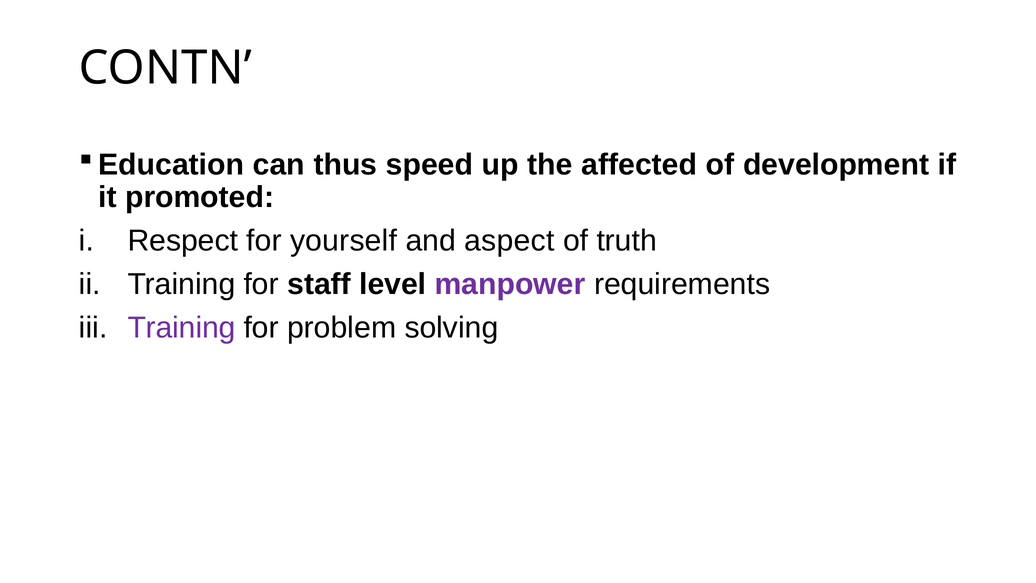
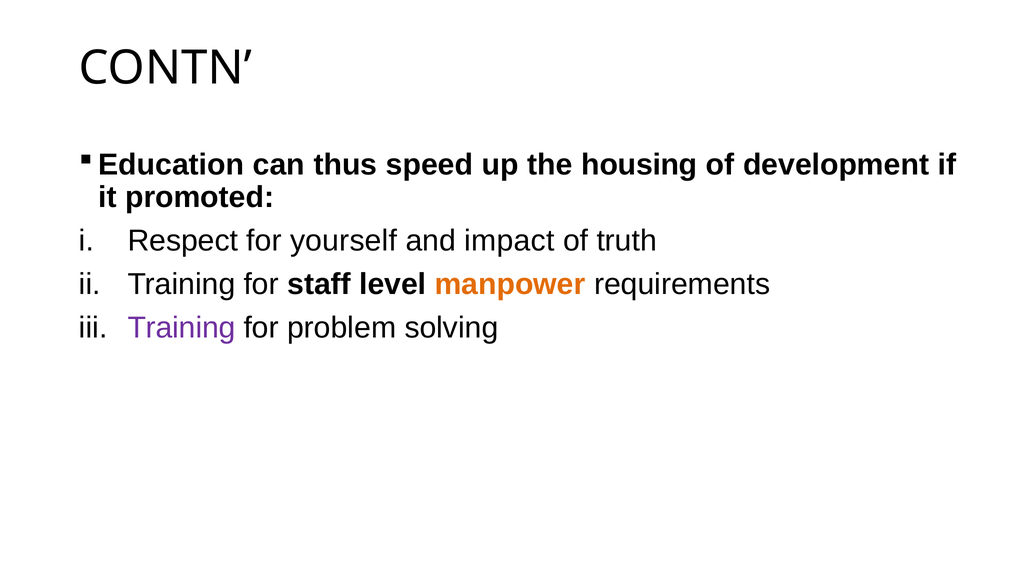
affected: affected -> housing
aspect: aspect -> impact
manpower colour: purple -> orange
